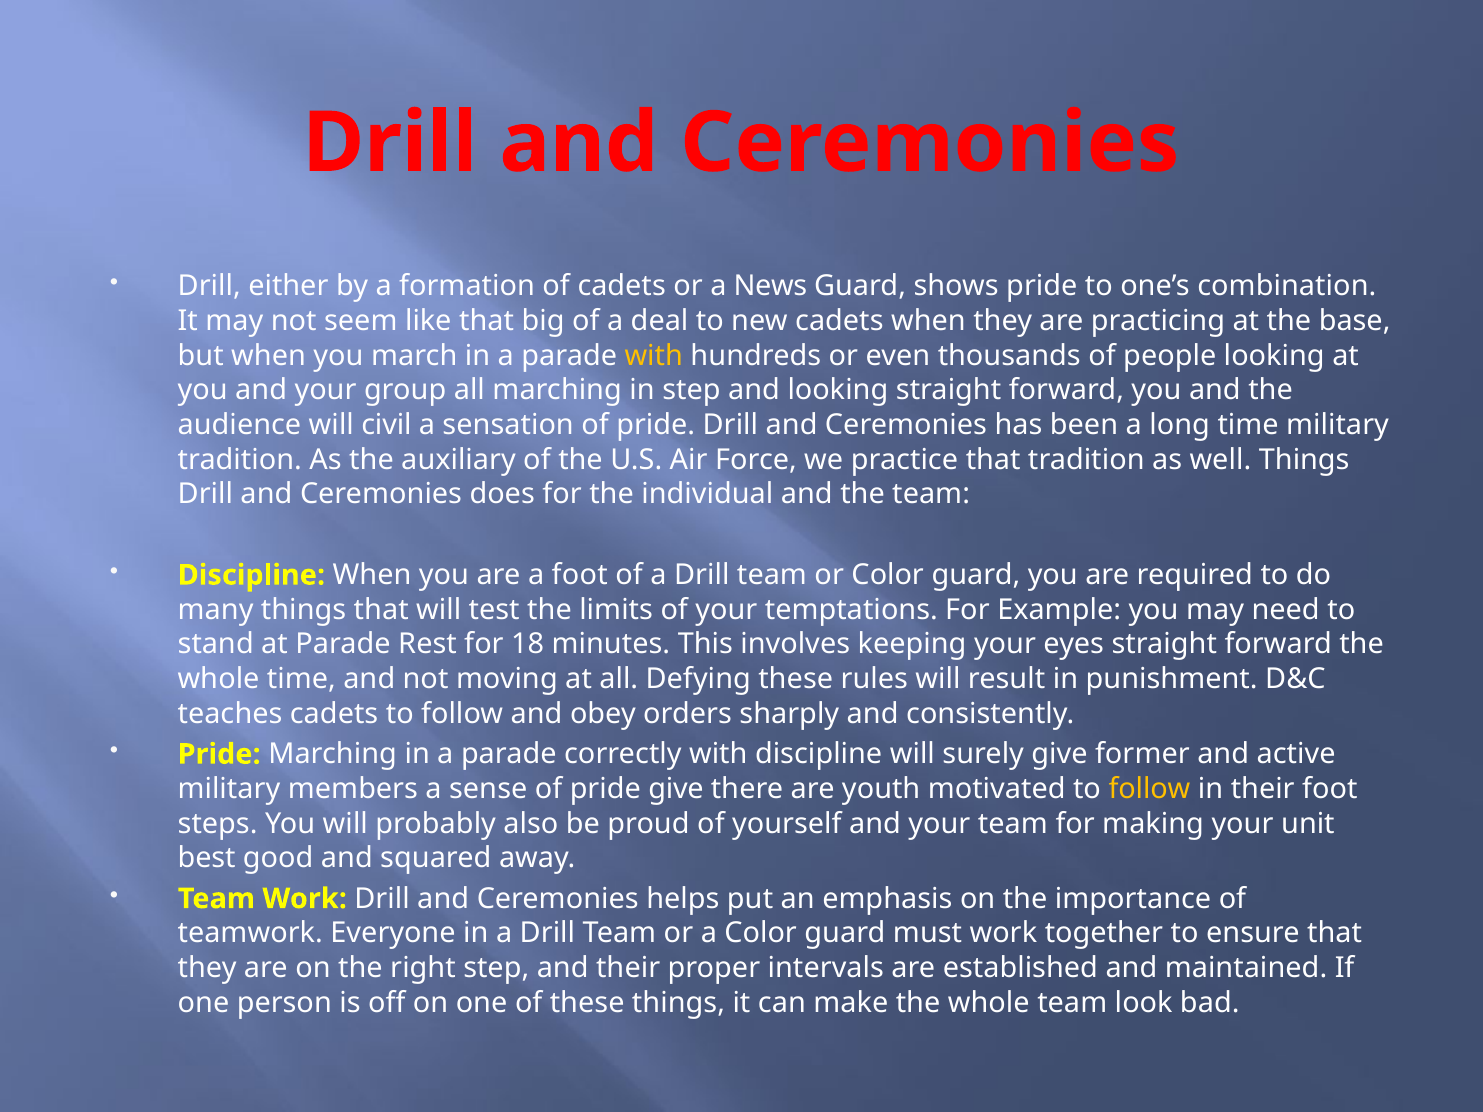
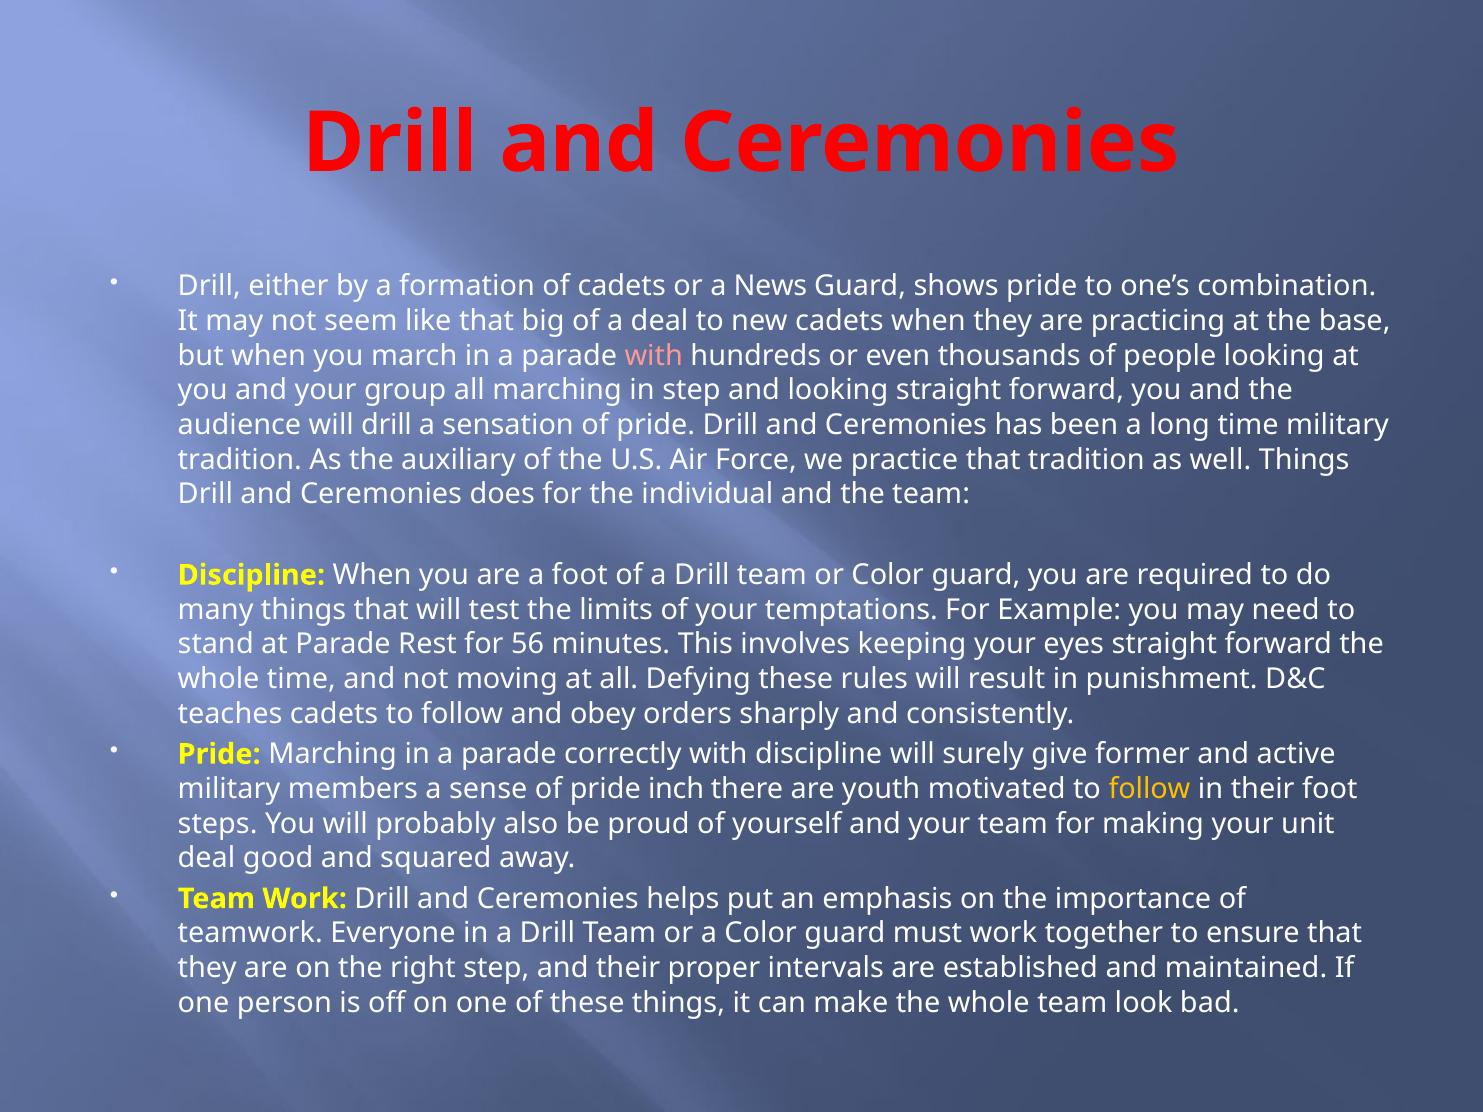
with at (654, 356) colour: yellow -> pink
will civil: civil -> drill
18: 18 -> 56
pride give: give -> inch
best at (207, 858): best -> deal
